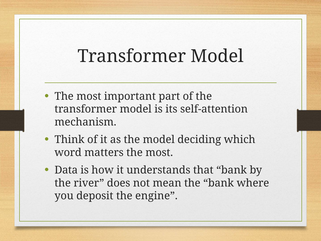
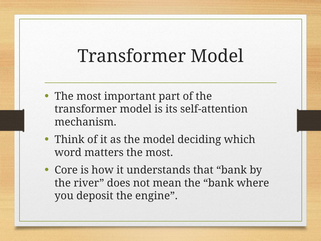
Data: Data -> Core
